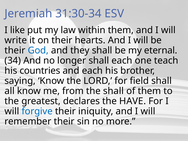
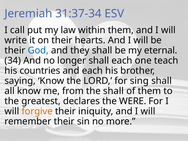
31:30-34: 31:30-34 -> 31:37-34
like: like -> call
field: field -> sing
HAVE: HAVE -> WERE
forgive colour: blue -> orange
